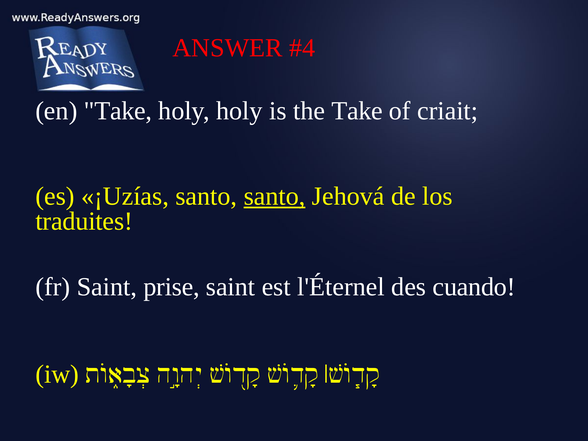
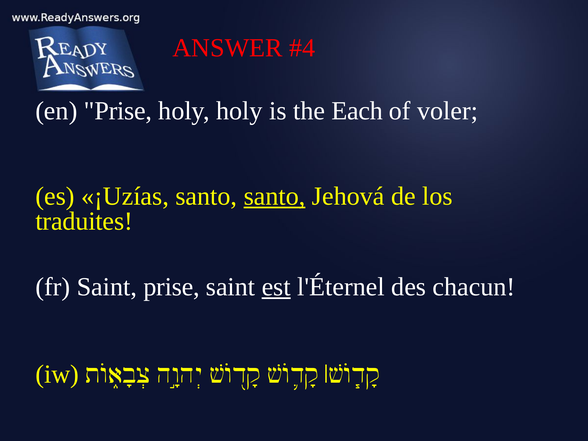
en Take: Take -> Prise
the Take: Take -> Each
criait: criait -> voler
est underline: none -> present
cuando: cuando -> chacun
